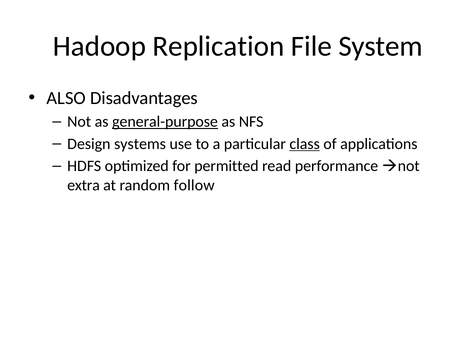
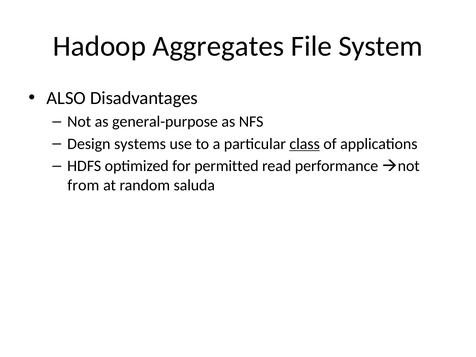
Replication: Replication -> Aggregates
general-purpose underline: present -> none
extra: extra -> from
follow: follow -> saluda
